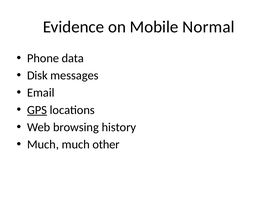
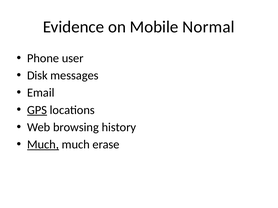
data: data -> user
Much at (43, 145) underline: none -> present
other: other -> erase
